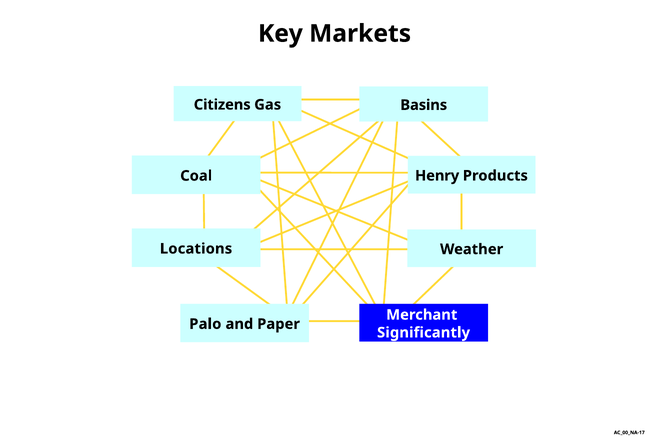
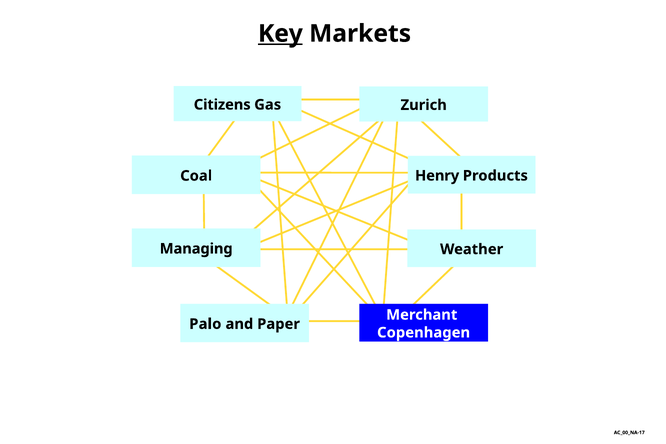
Key underline: none -> present
Basins: Basins -> Zurich
Locations: Locations -> Managing
Significantly: Significantly -> Copenhagen
